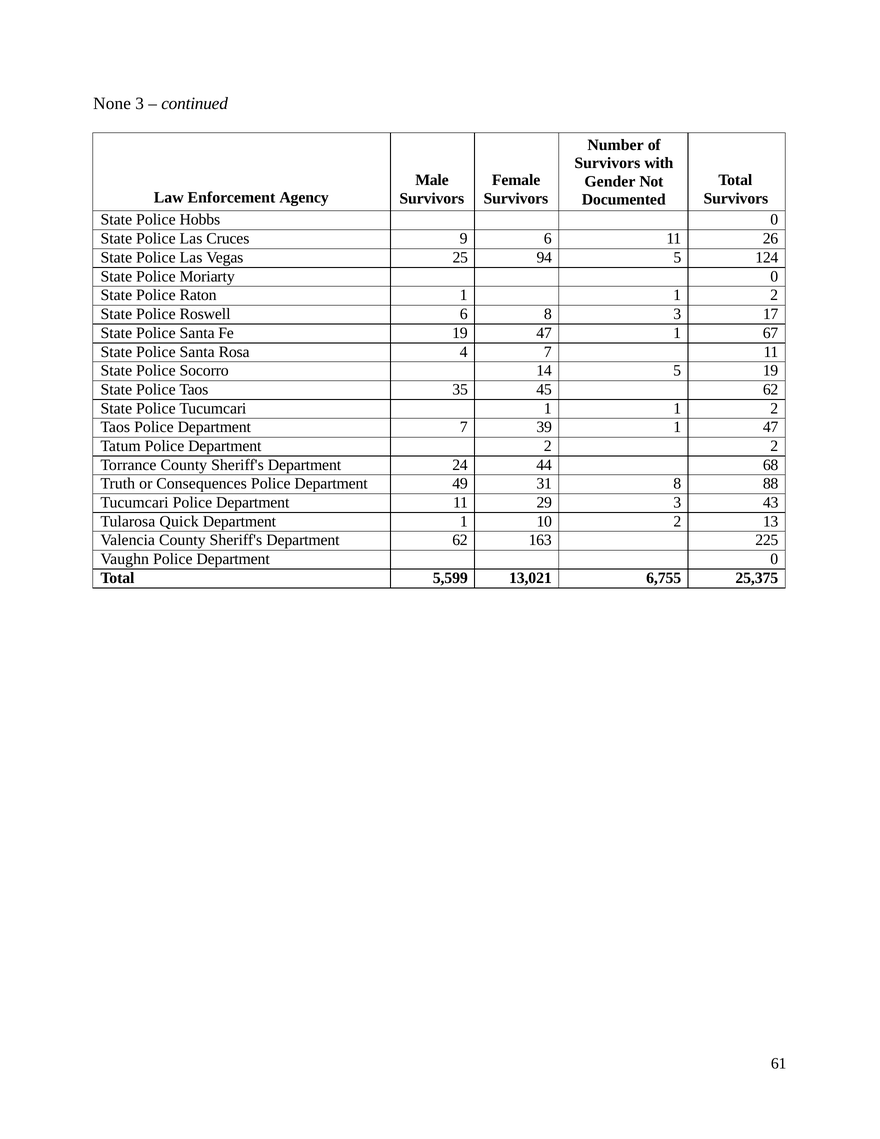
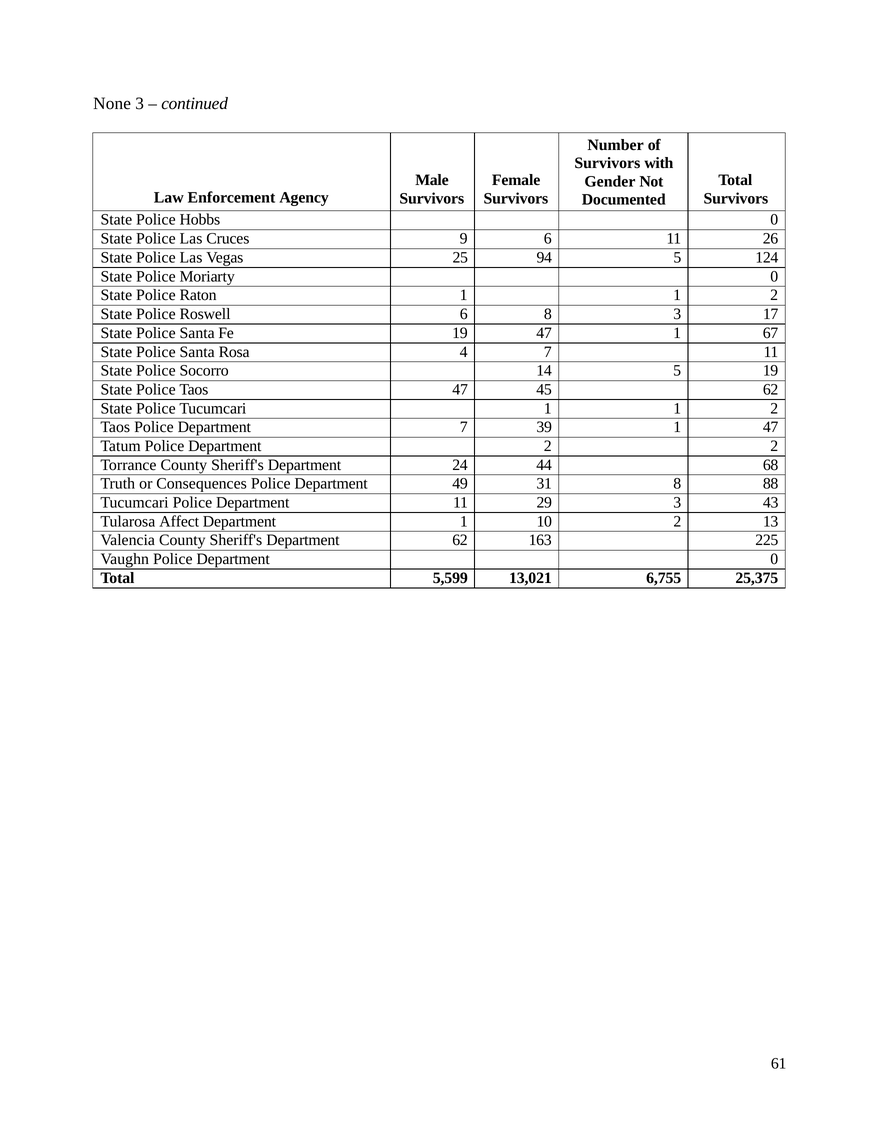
Taos 35: 35 -> 47
Quick: Quick -> Affect
